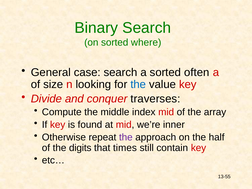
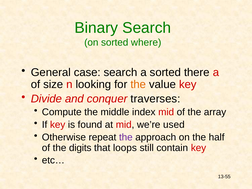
often: often -> there
the at (138, 84) colour: blue -> orange
inner: inner -> used
times: times -> loops
